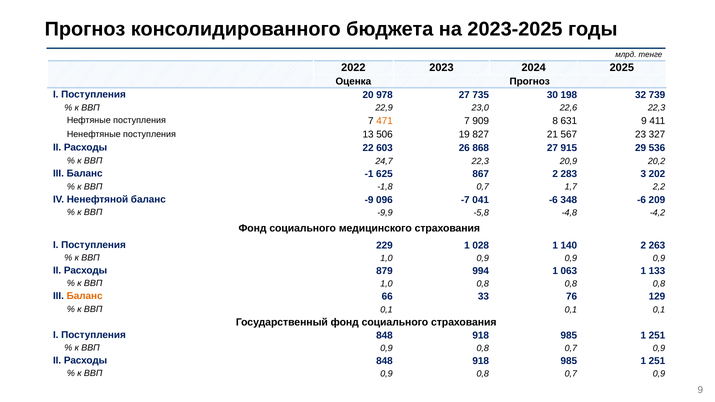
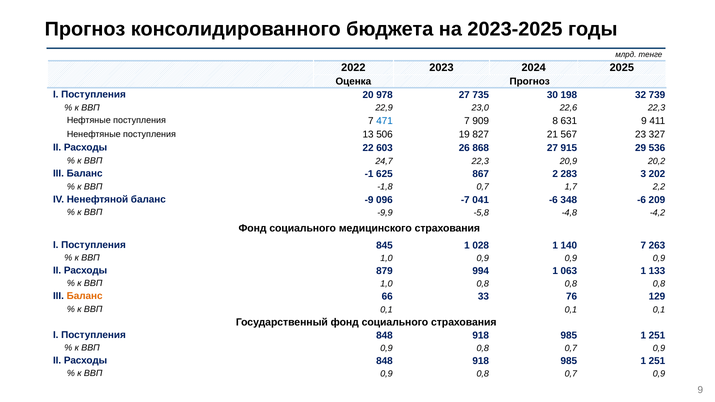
471 colour: orange -> blue
229: 229 -> 845
140 2: 2 -> 7
